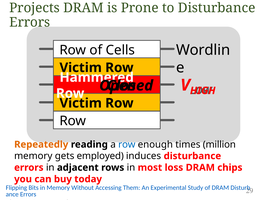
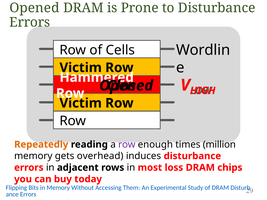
Projects at (35, 8): Projects -> Opened
row at (127, 145) colour: blue -> purple
employed: employed -> overhead
